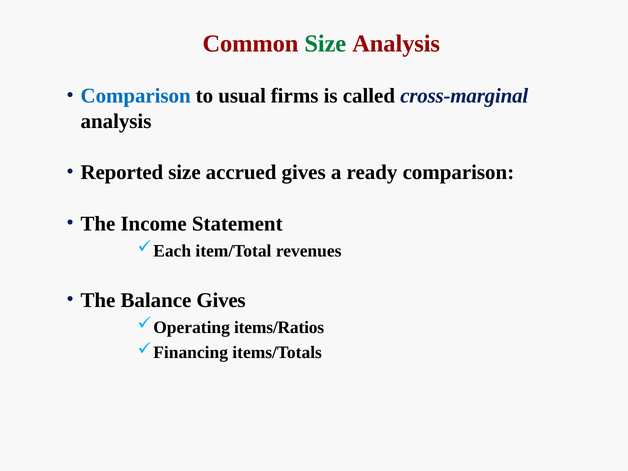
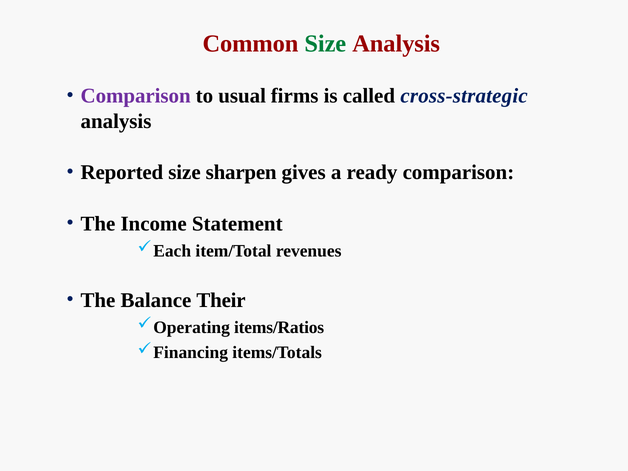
Comparison at (136, 96) colour: blue -> purple
cross-marginal: cross-marginal -> cross-strategic
accrued: accrued -> sharpen
Balance Gives: Gives -> Their
